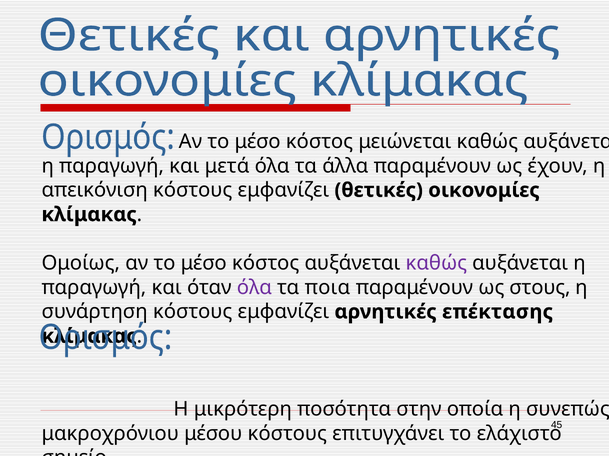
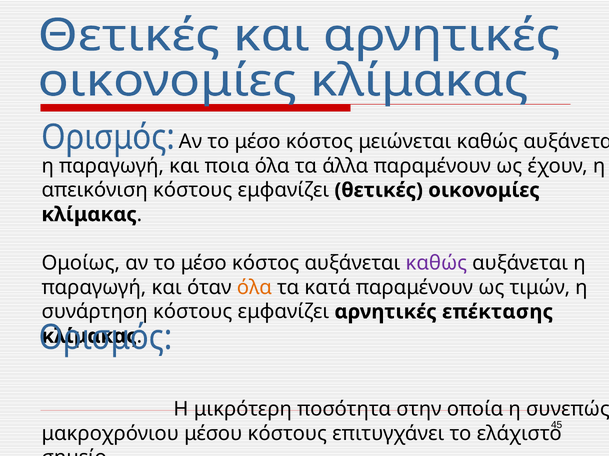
μετά: μετά -> ποια
όλα at (254, 288) colour: purple -> orange
ποια: ποια -> κατά
στους: στους -> τιμών
